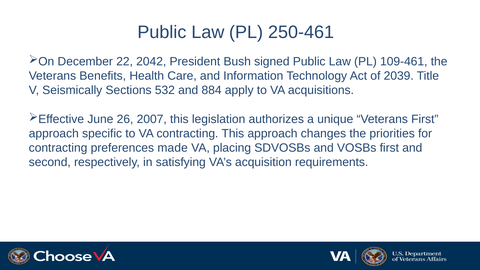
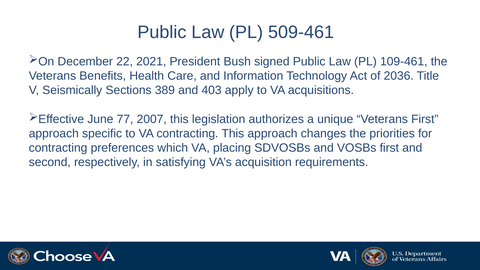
250-461: 250-461 -> 509-461
2042: 2042 -> 2021
2039: 2039 -> 2036
532: 532 -> 389
884: 884 -> 403
26: 26 -> 77
made: made -> which
